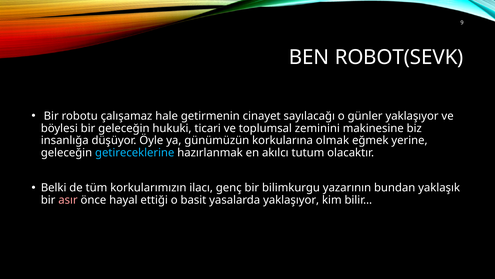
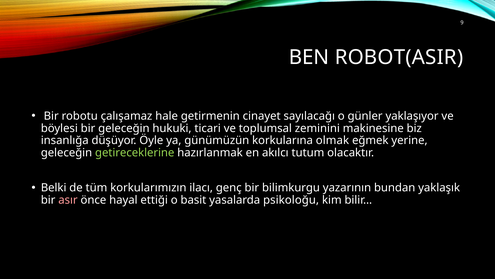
ROBOT(SEVK: ROBOT(SEVK -> ROBOT(ASIR
getireceklerine colour: light blue -> light green
yasalarda yaklaşıyor: yaklaşıyor -> psikoloğu
